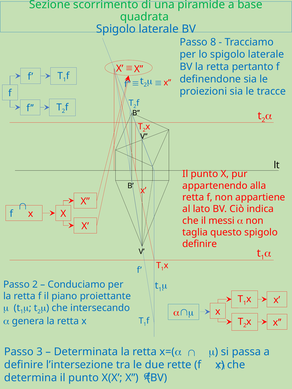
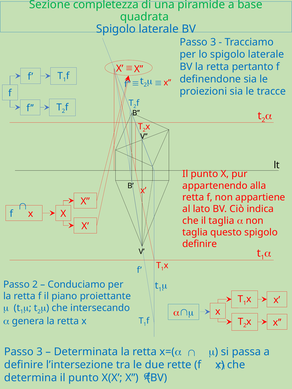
scorrimento: scorrimento -> completezza
8 at (213, 42): 8 -> 3
il messi: messi -> taglia
